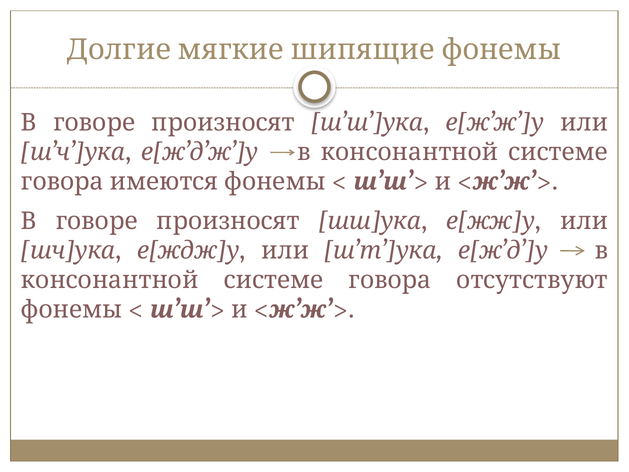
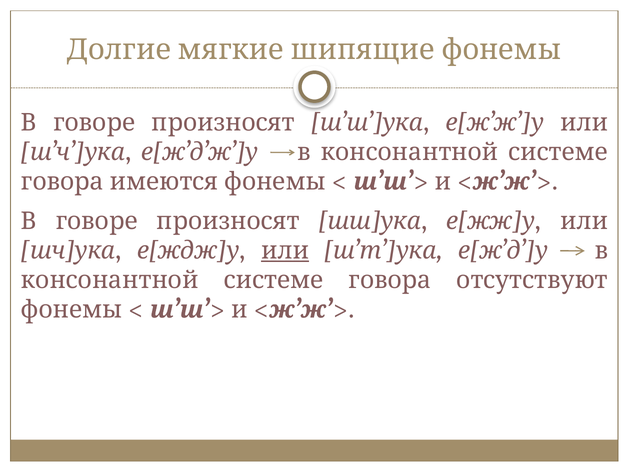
или at (285, 251) underline: none -> present
